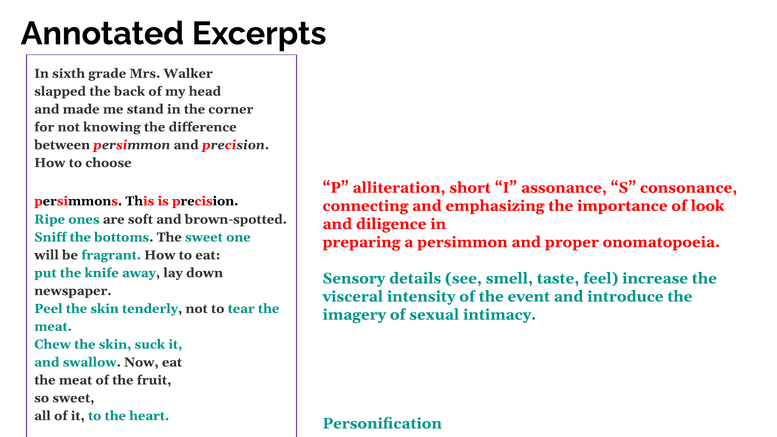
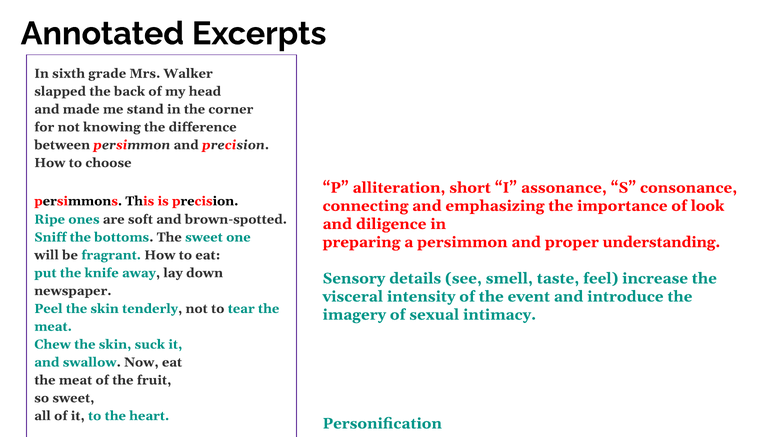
onomatopoeia: onomatopoeia -> understanding
